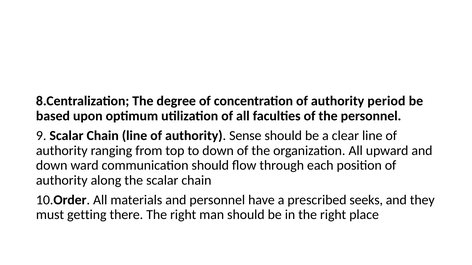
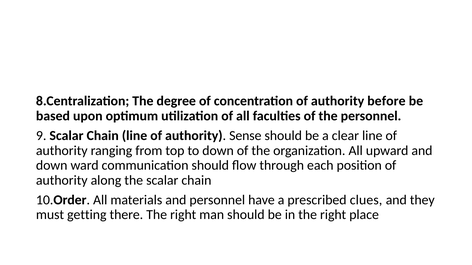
period: period -> before
seeks: seeks -> clues
